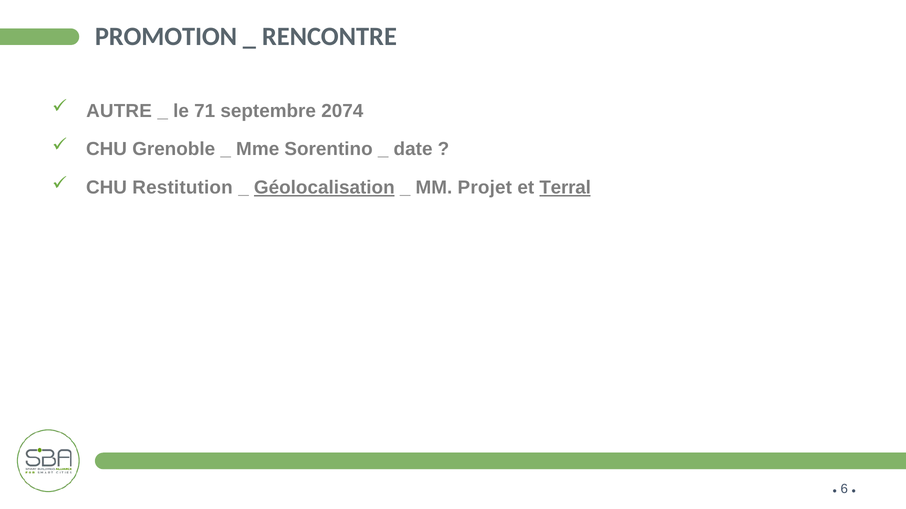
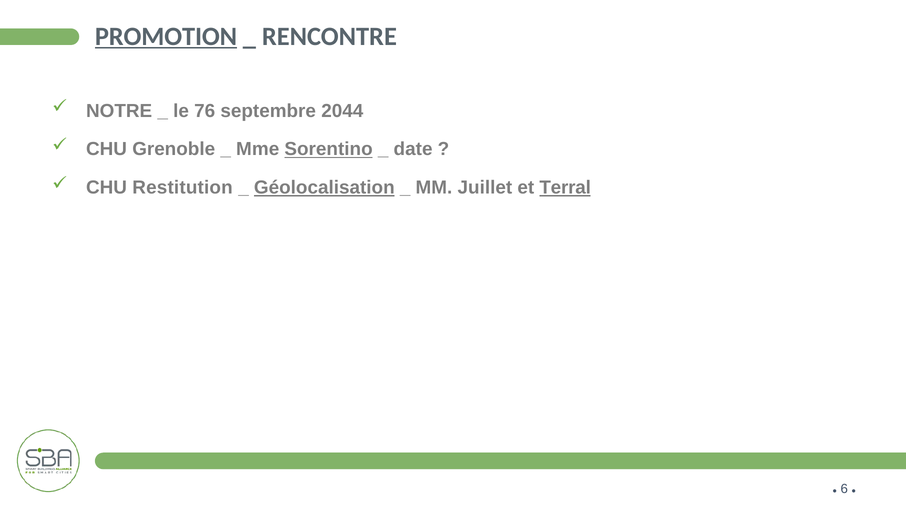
PROMOTION underline: none -> present
AUTRE: AUTRE -> NOTRE
71: 71 -> 76
2074: 2074 -> 2044
Sorentino underline: none -> present
Projet: Projet -> Juillet
